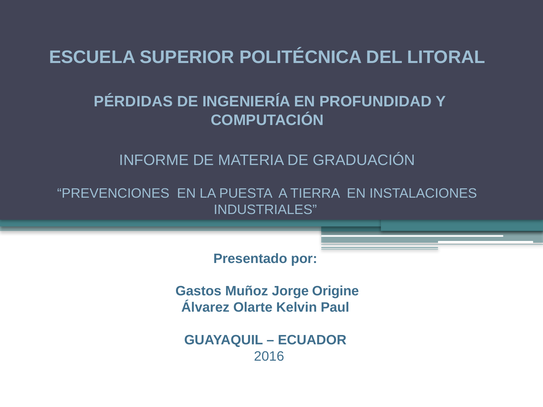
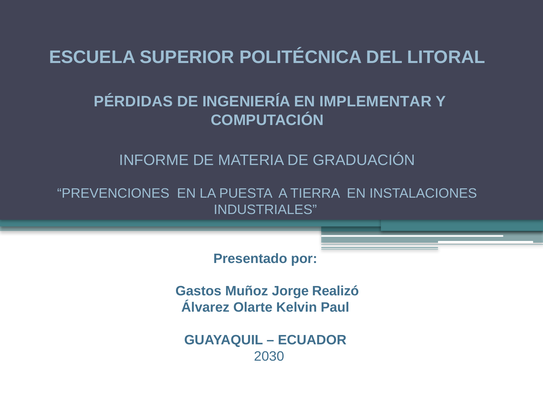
PROFUNDIDAD: PROFUNDIDAD -> IMPLEMENTAR
Origine: Origine -> Realizó
2016: 2016 -> 2030
